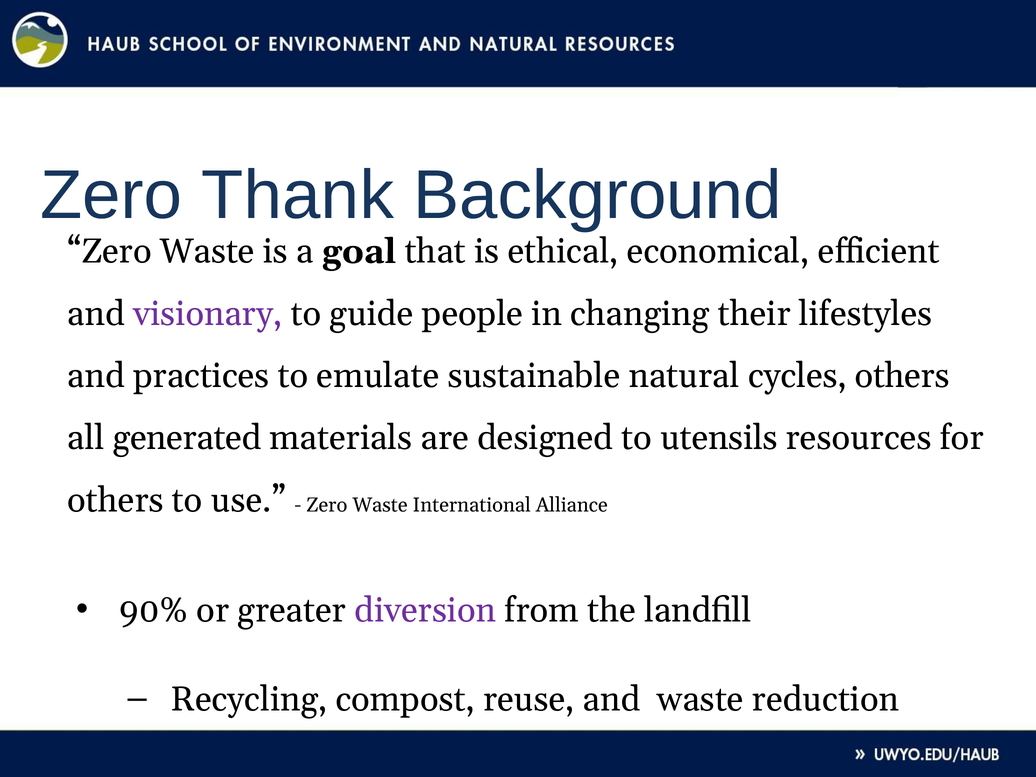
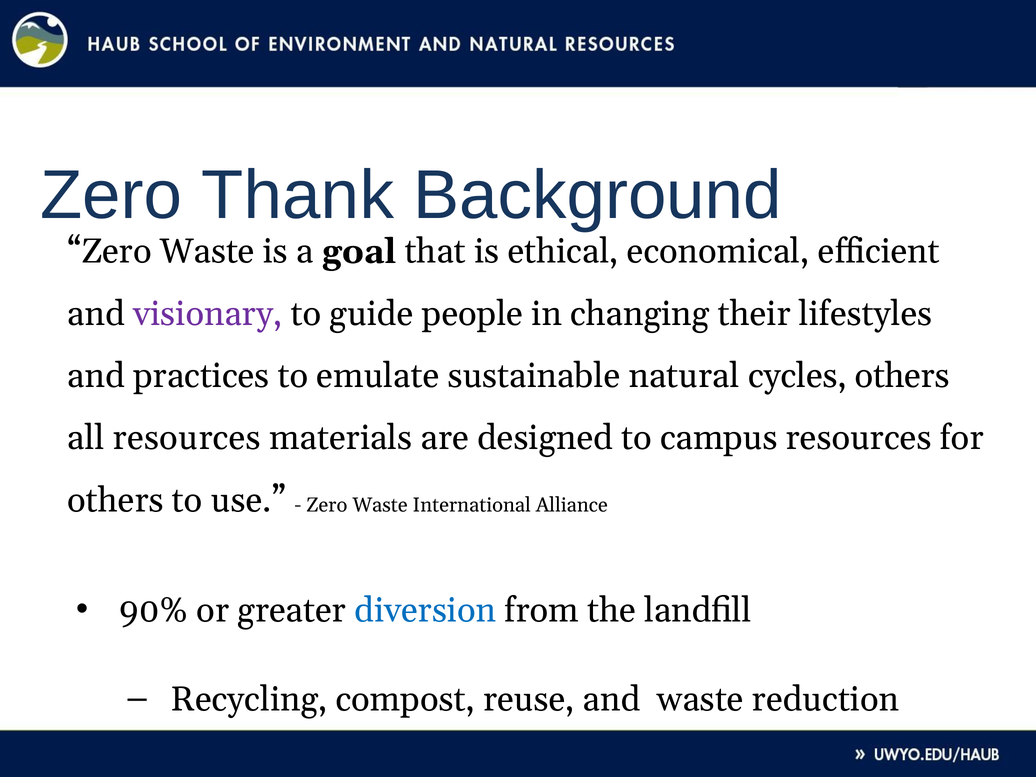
all generated: generated -> resources
utensils: utensils -> campus
diversion colour: purple -> blue
